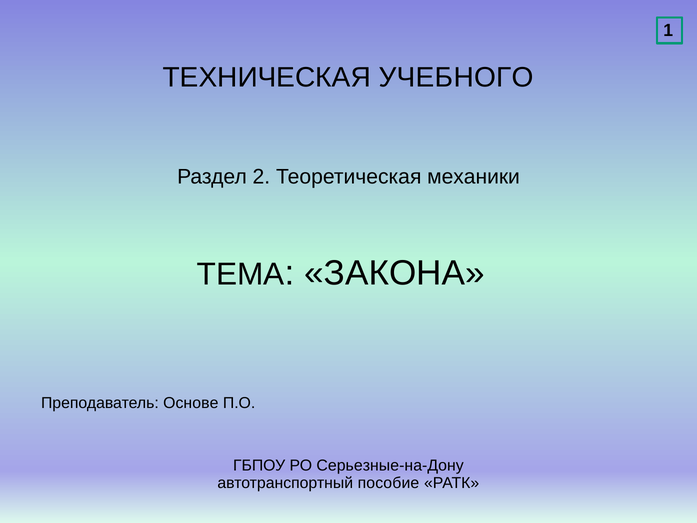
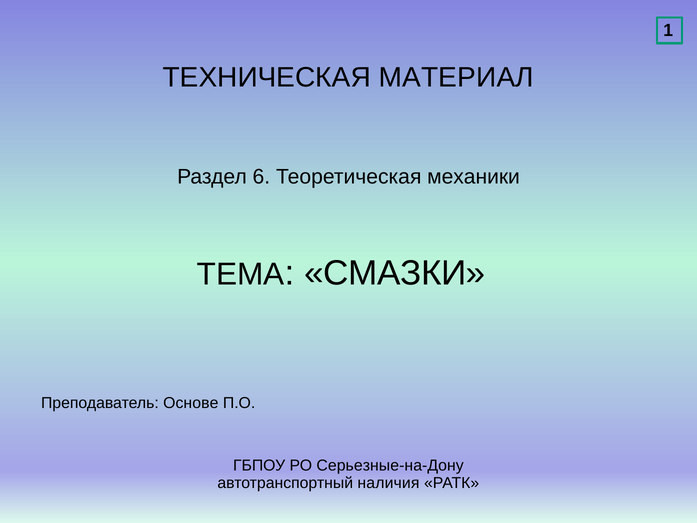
УЧЕБНОГО: УЧЕБНОГО -> МАТЕРИАЛ
2: 2 -> 6
ЗАКОНА: ЗАКОНА -> СМАЗКИ
пособие: пособие -> наличия
